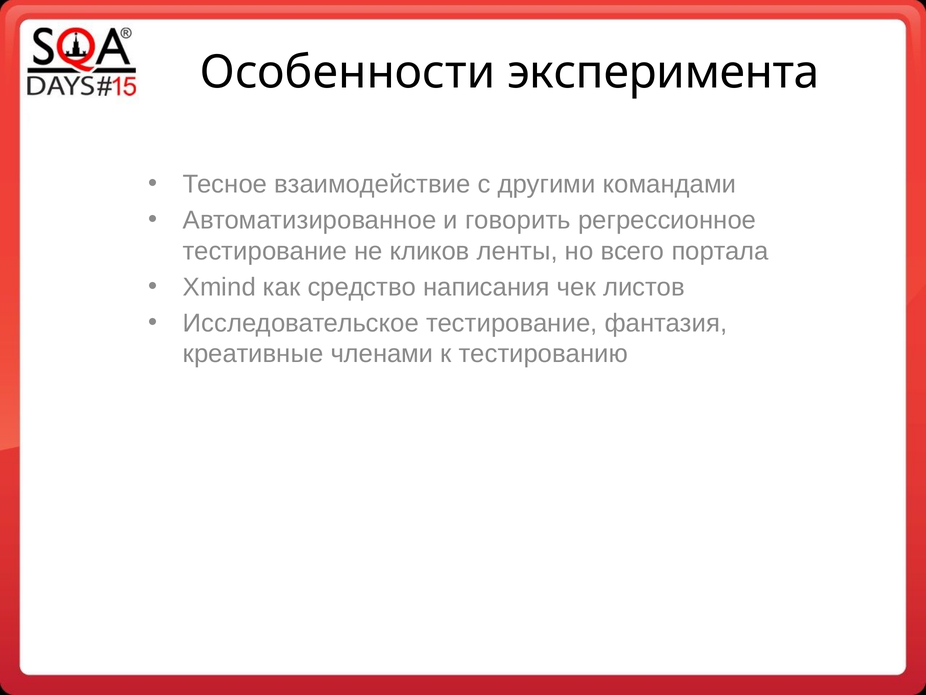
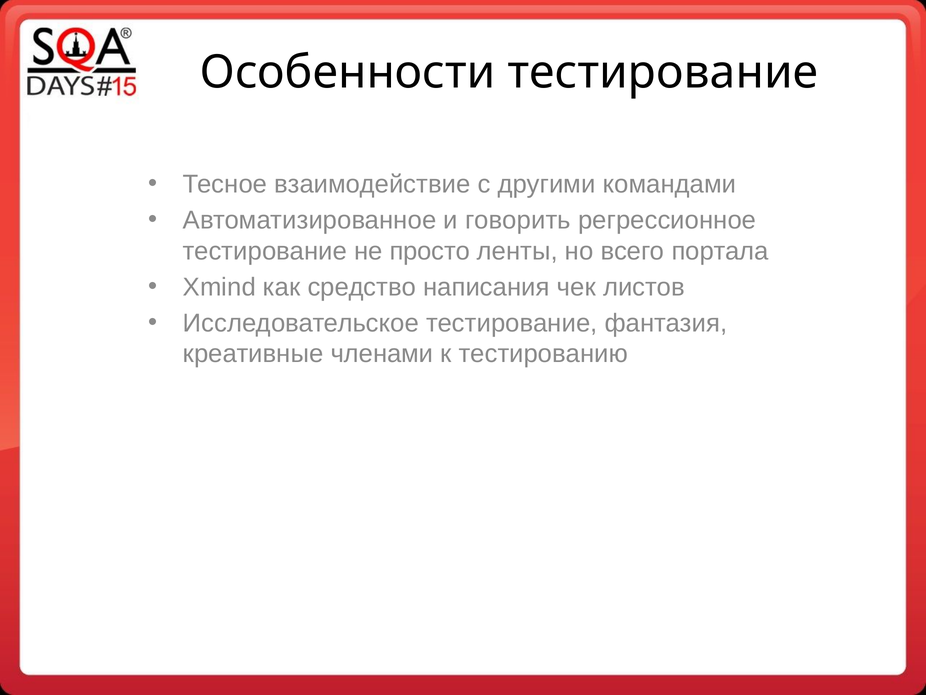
Особенности эксперимента: эксперимента -> тестирование
кликов: кликов -> просто
